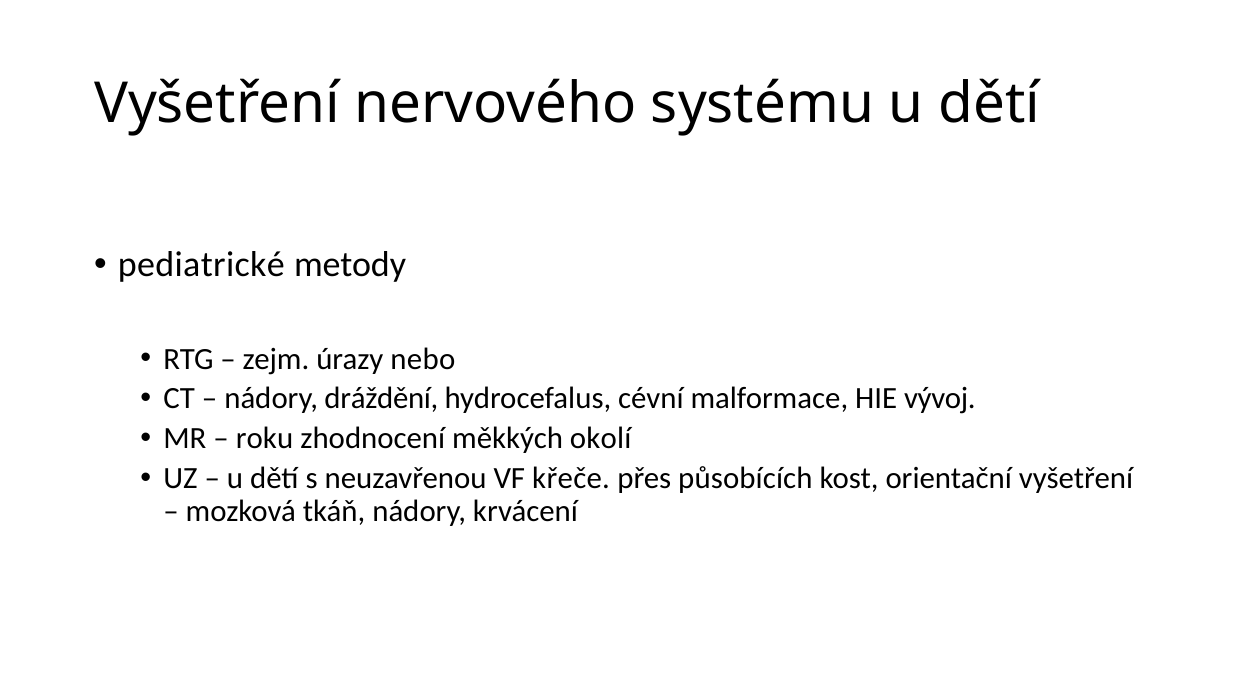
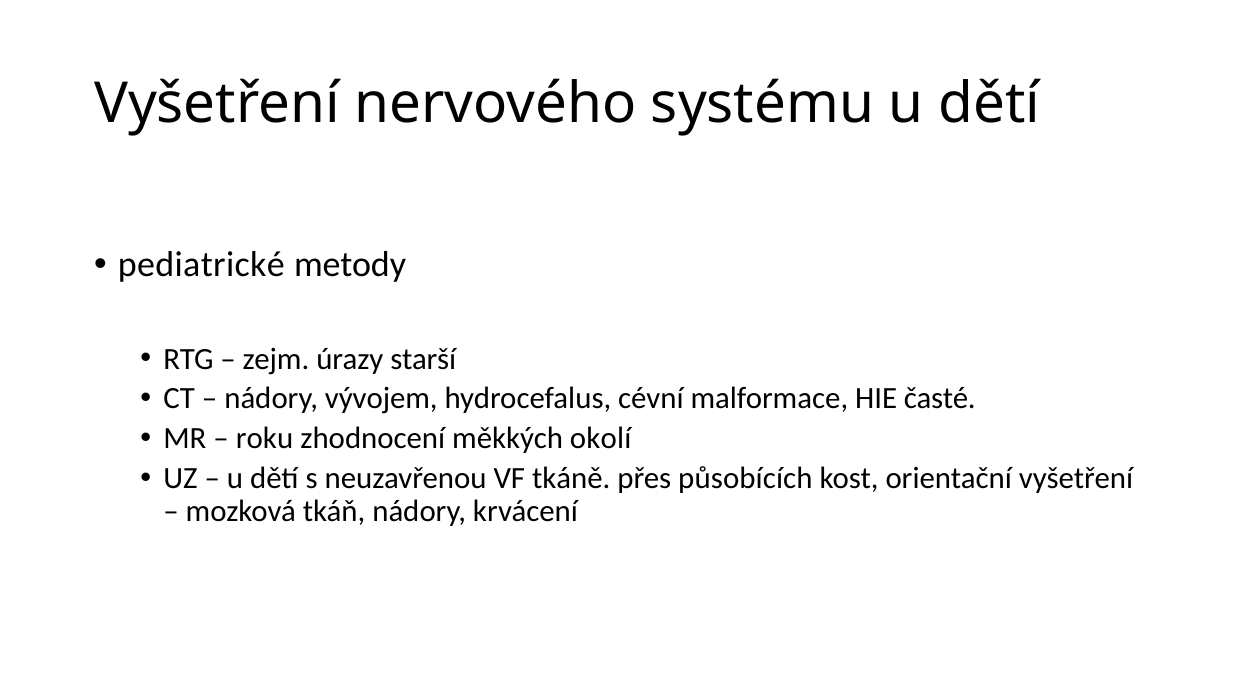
nebo: nebo -> starší
dráždění: dráždění -> vývojem
vývoj: vývoj -> časté
křeče: křeče -> tkáně
